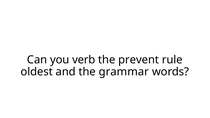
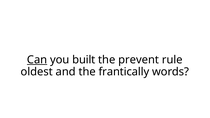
Can underline: none -> present
verb: verb -> built
grammar: grammar -> frantically
